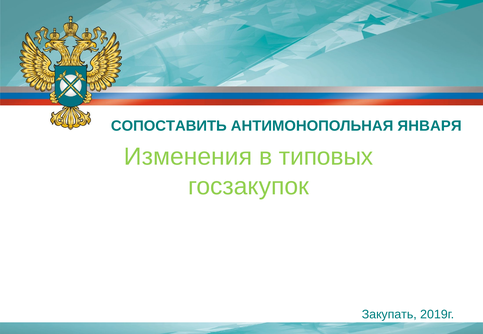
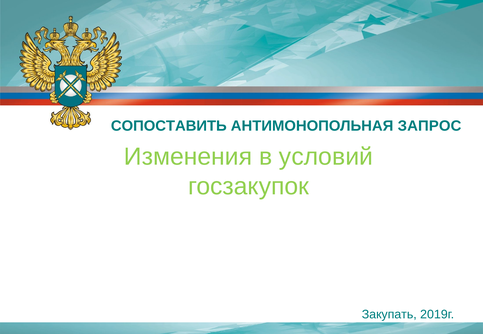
ЯНВАРЯ: ЯНВАРЯ -> ЗАПРОС
типовых: типовых -> условий
